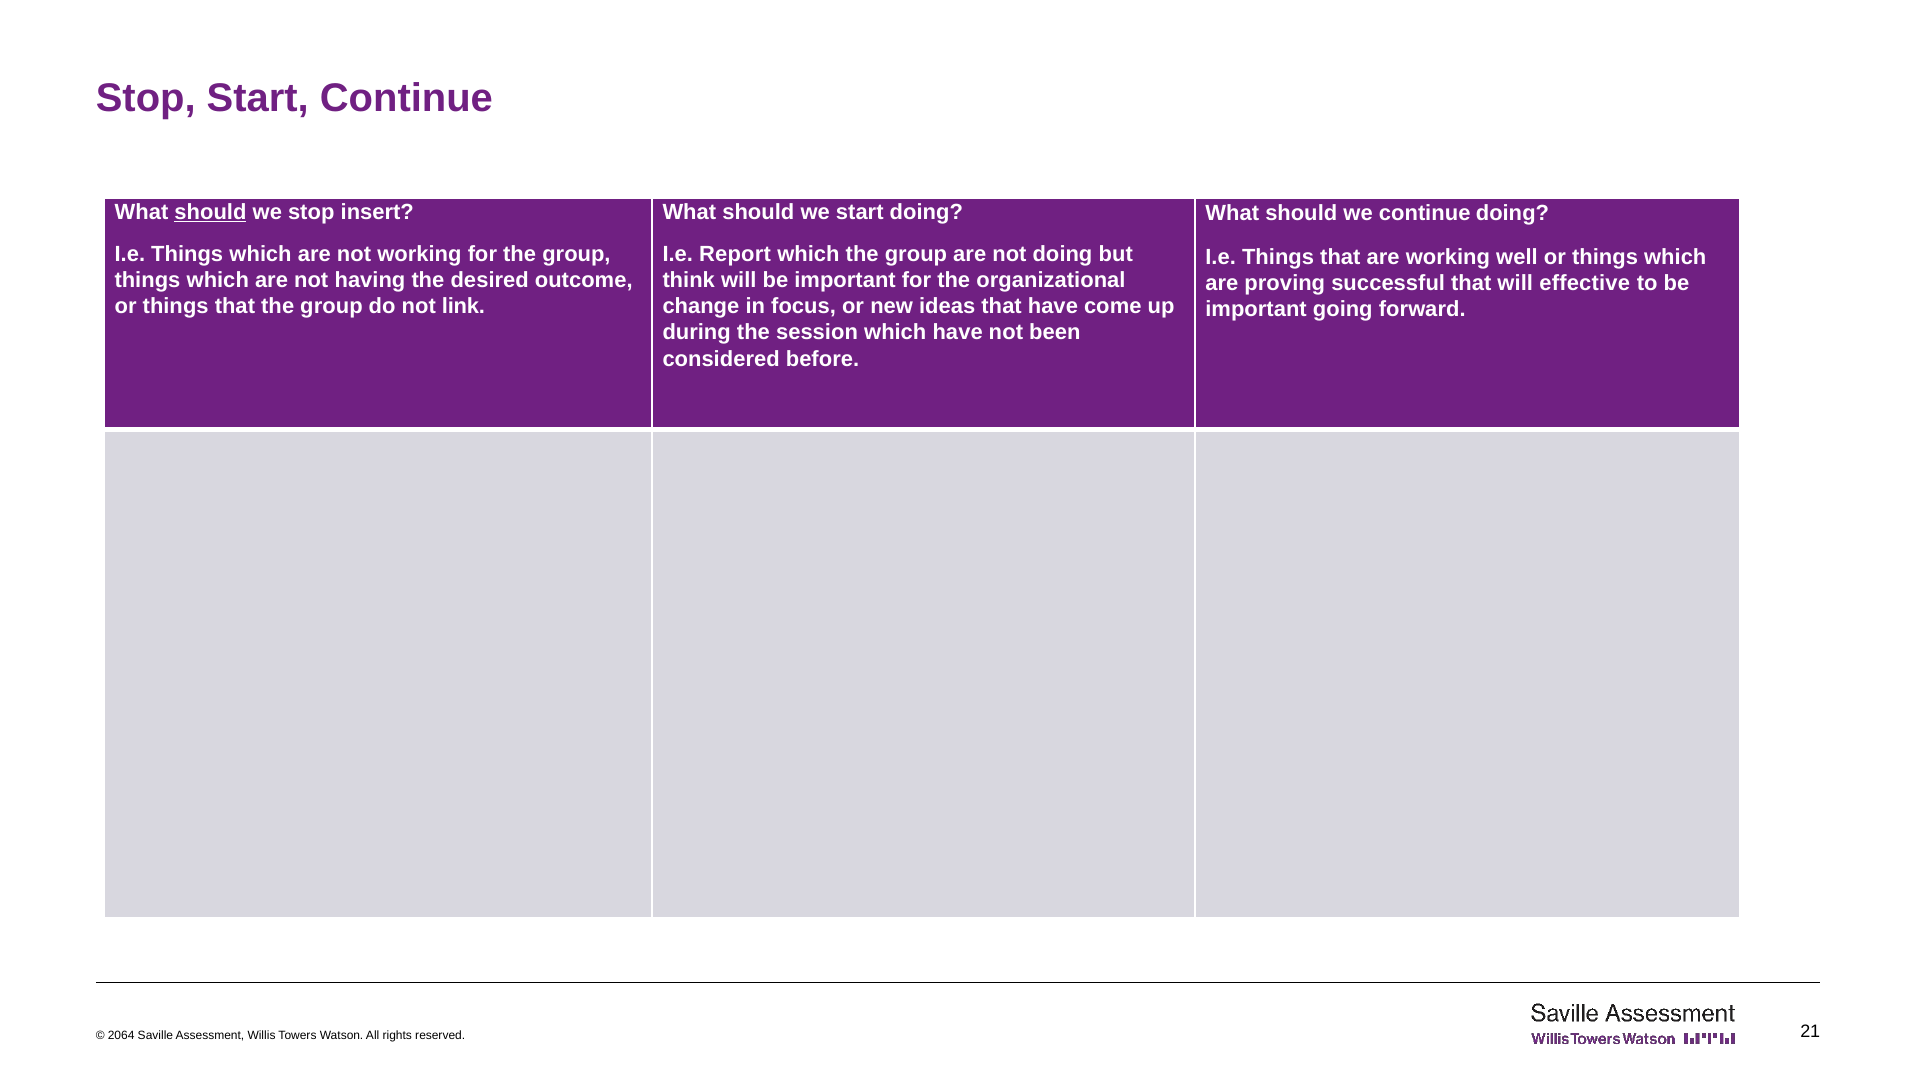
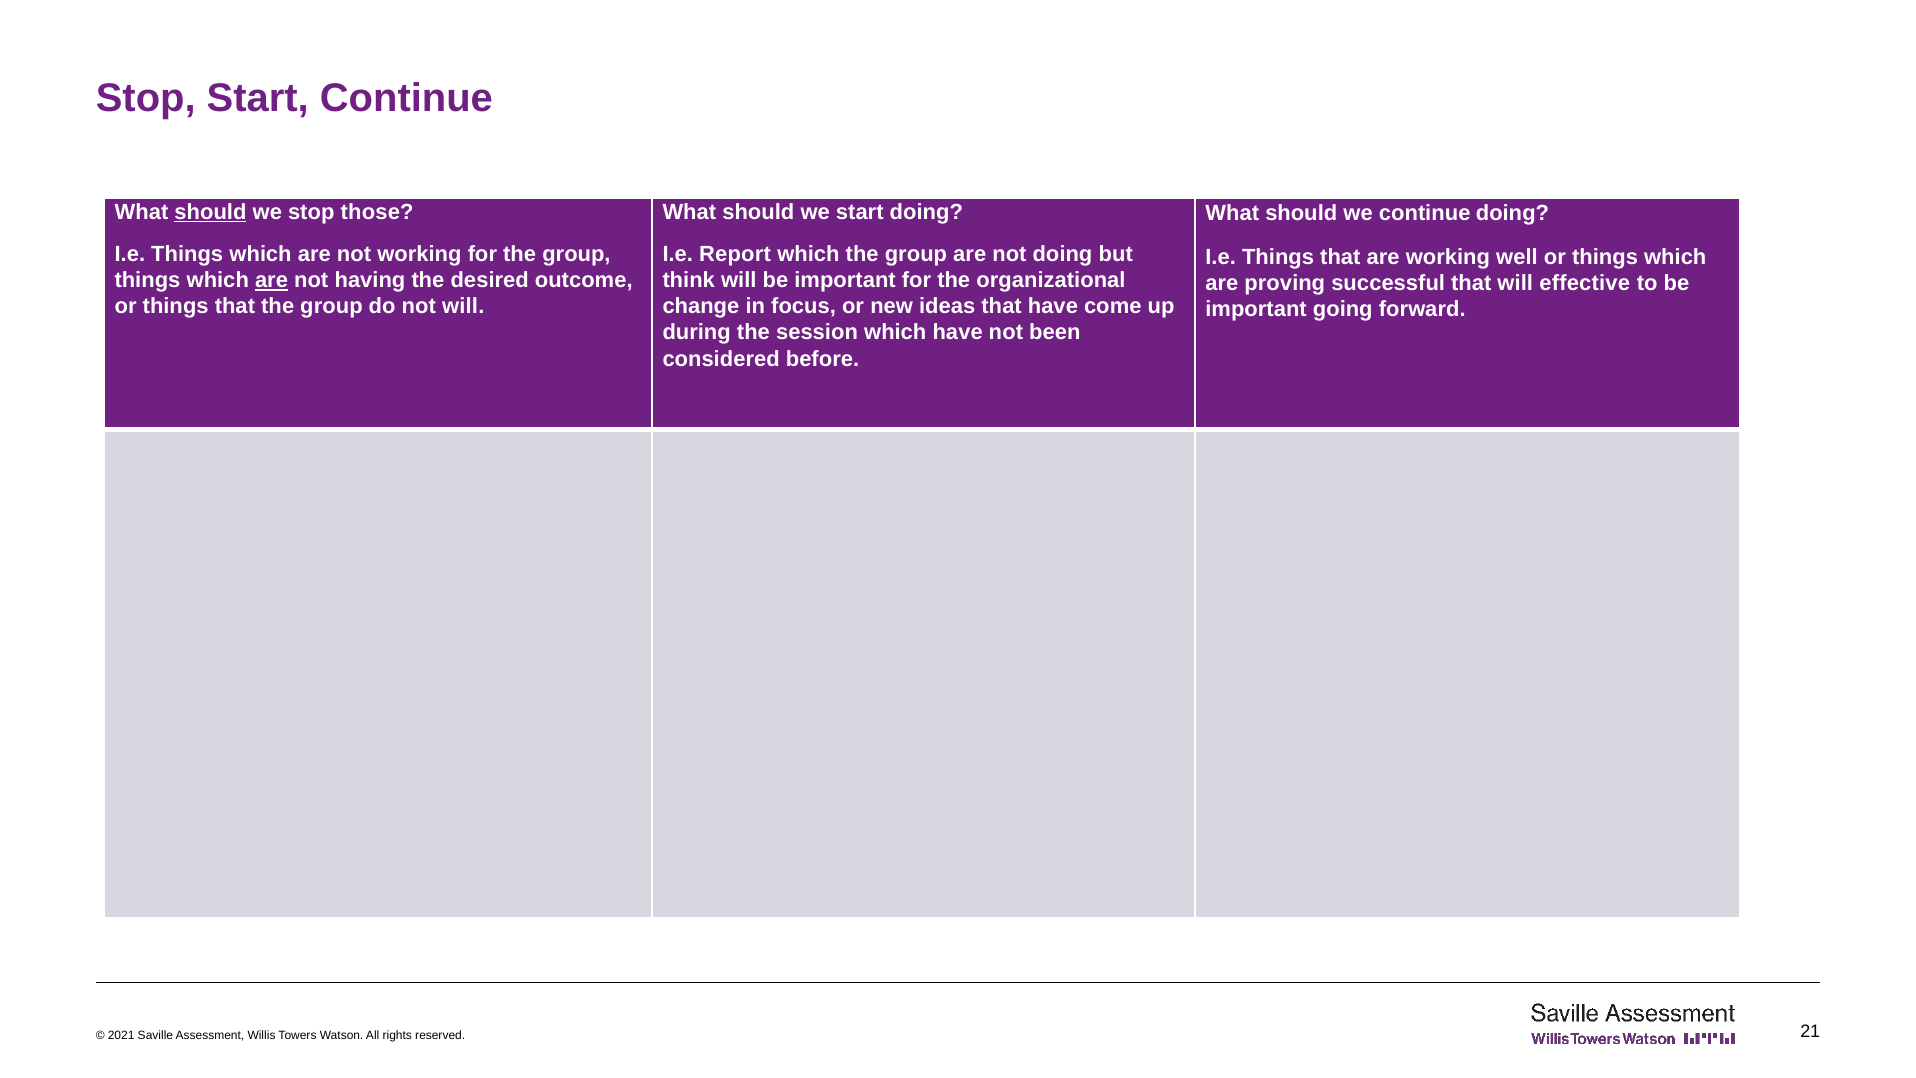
insert: insert -> those
are at (272, 280) underline: none -> present
not link: link -> will
2064: 2064 -> 2021
